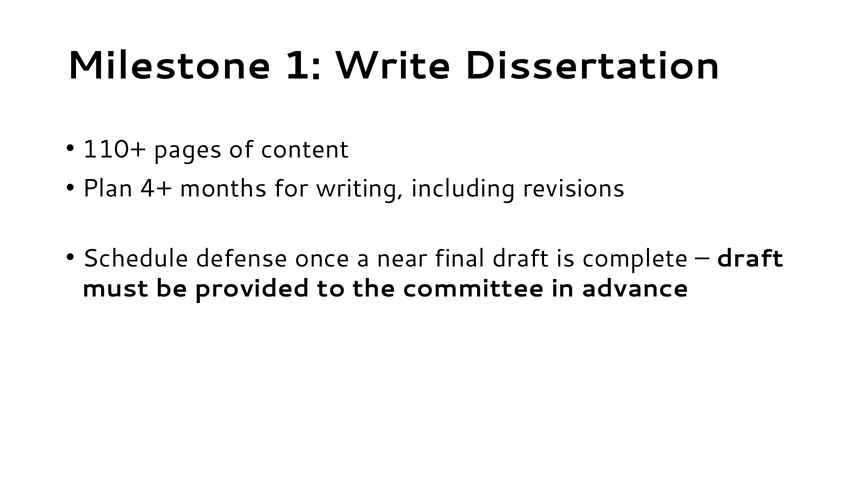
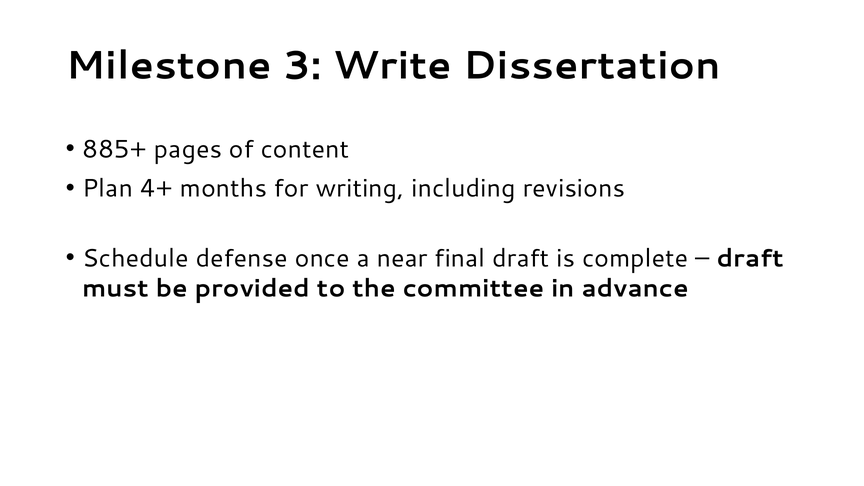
1: 1 -> 3
110+: 110+ -> 885+
